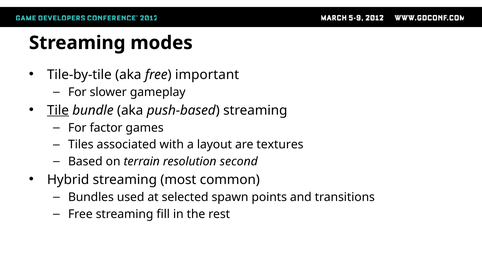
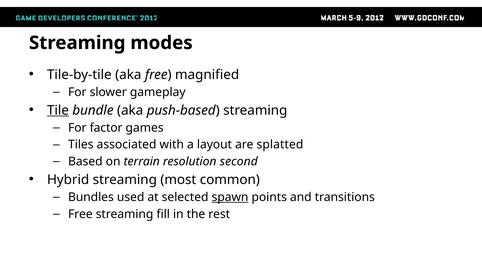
important: important -> magnified
textures: textures -> splatted
spawn underline: none -> present
